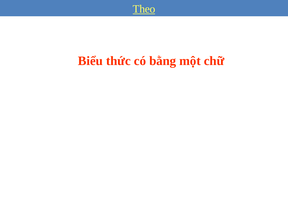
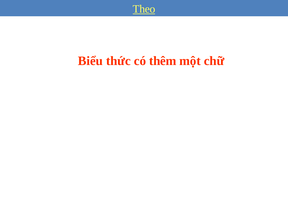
bằng: bằng -> thêm
